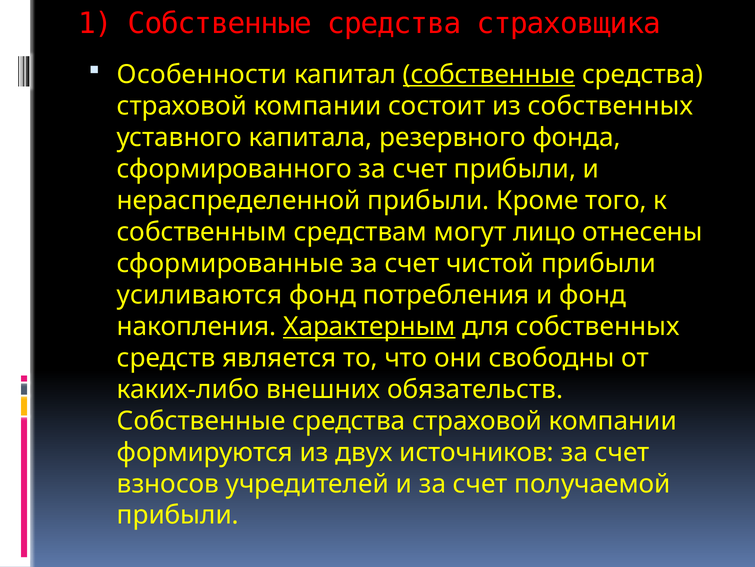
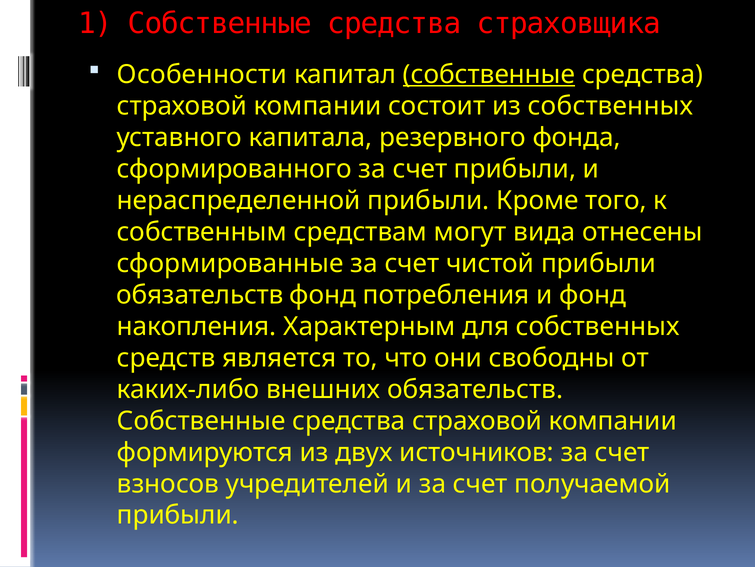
лицо: лицо -> вида
усиливаются at (200, 295): усиливаются -> обязательств
Характерным underline: present -> none
